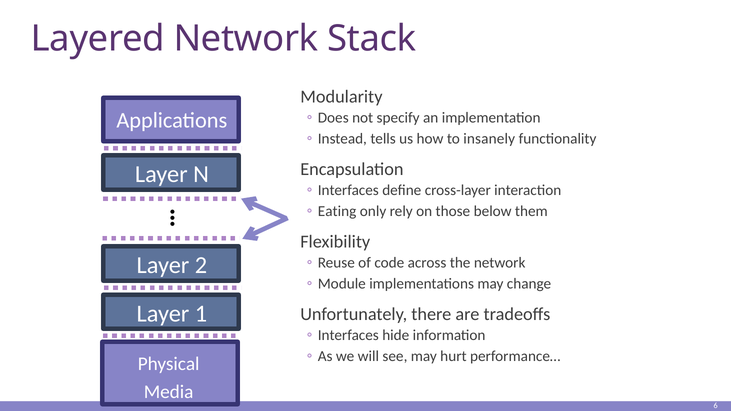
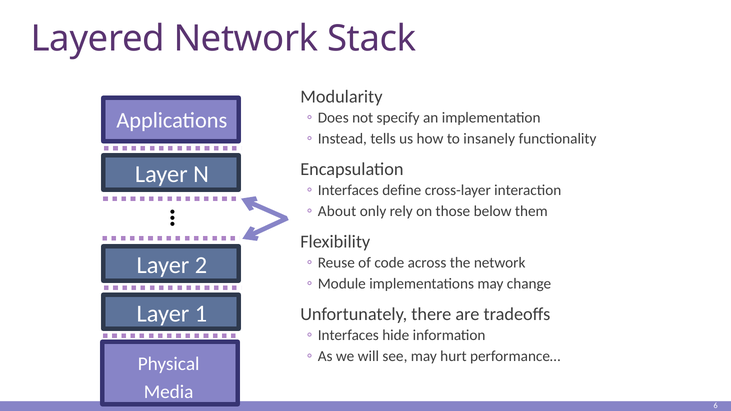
Eating: Eating -> About
